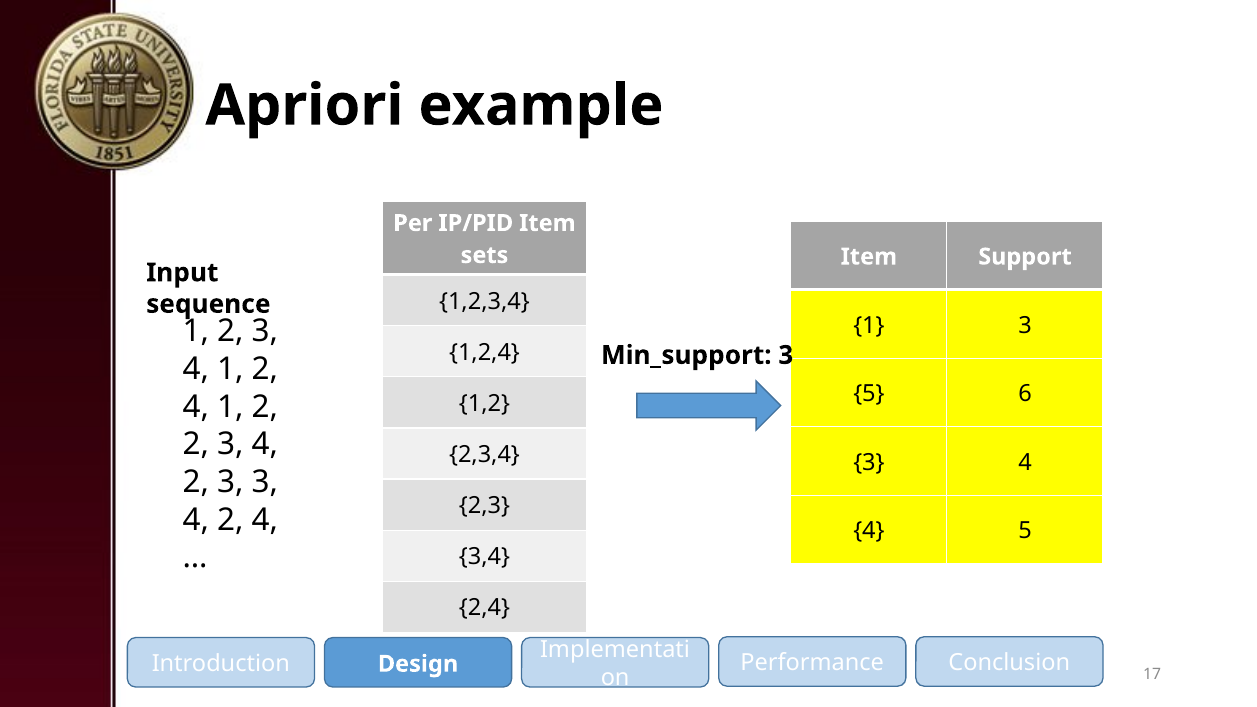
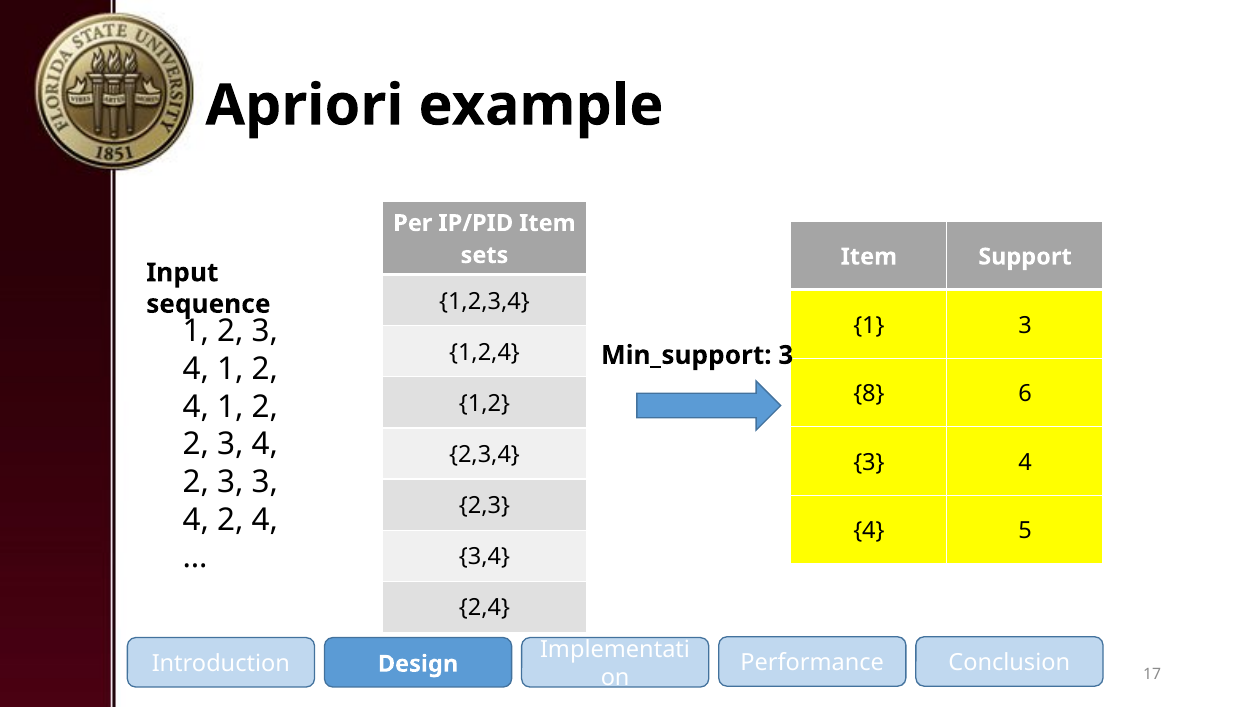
5 at (869, 394): 5 -> 8
